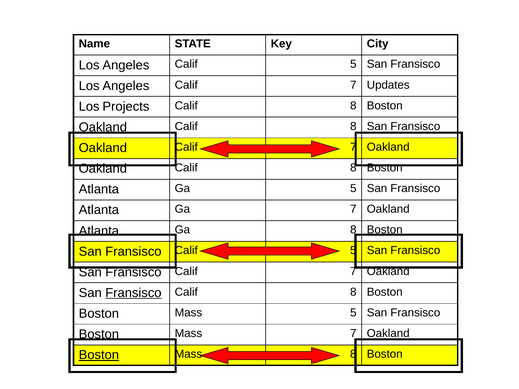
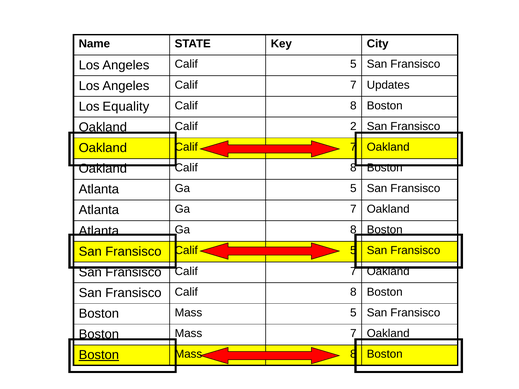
Projects: Projects -> Equality
8 at (353, 126): 8 -> 2
Fransisco at (133, 293) underline: present -> none
